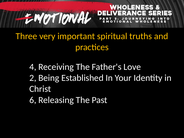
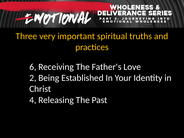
4: 4 -> 6
6: 6 -> 4
